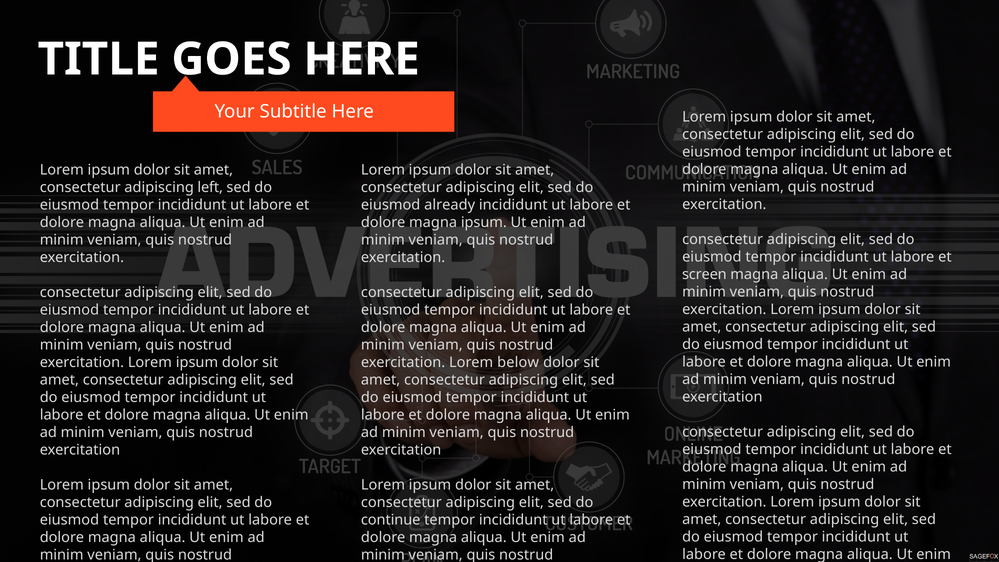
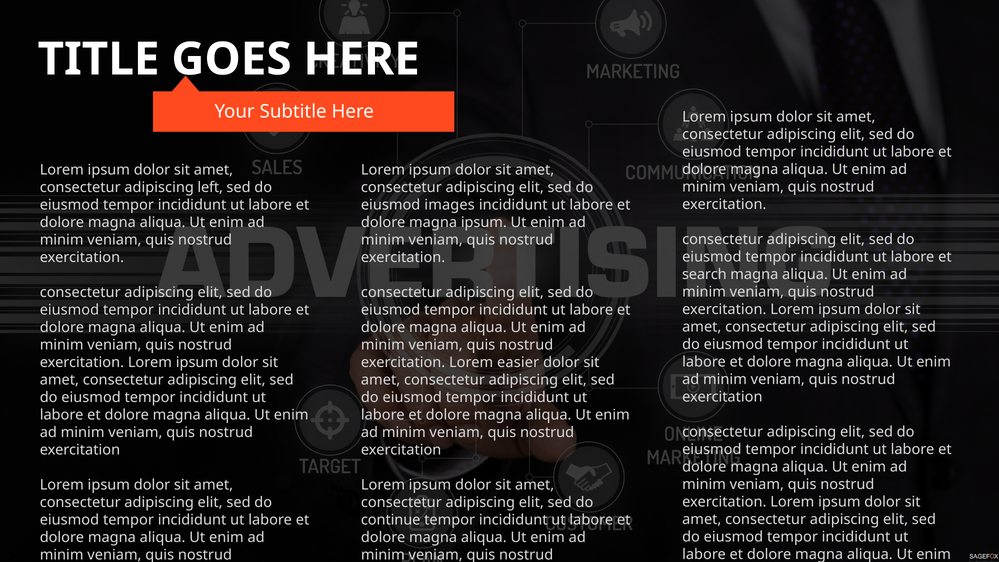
already: already -> images
screen: screen -> search
below: below -> easier
